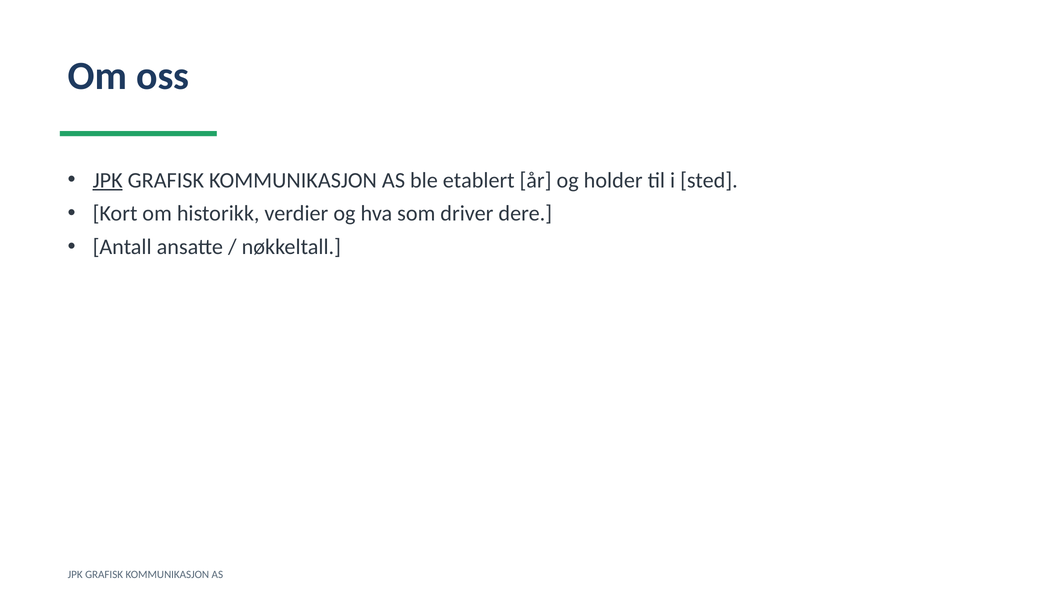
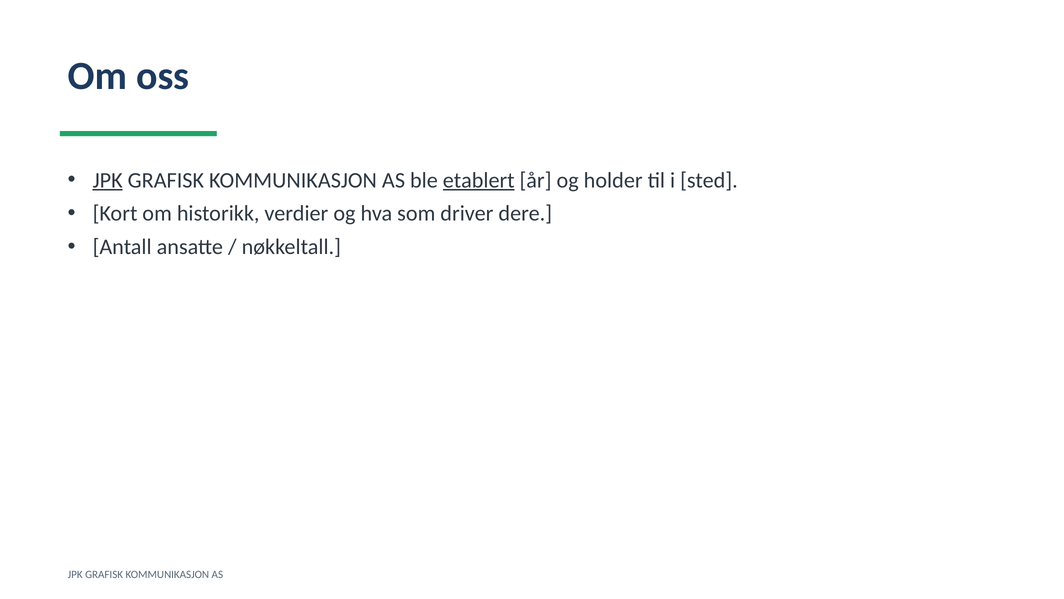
etablert underline: none -> present
